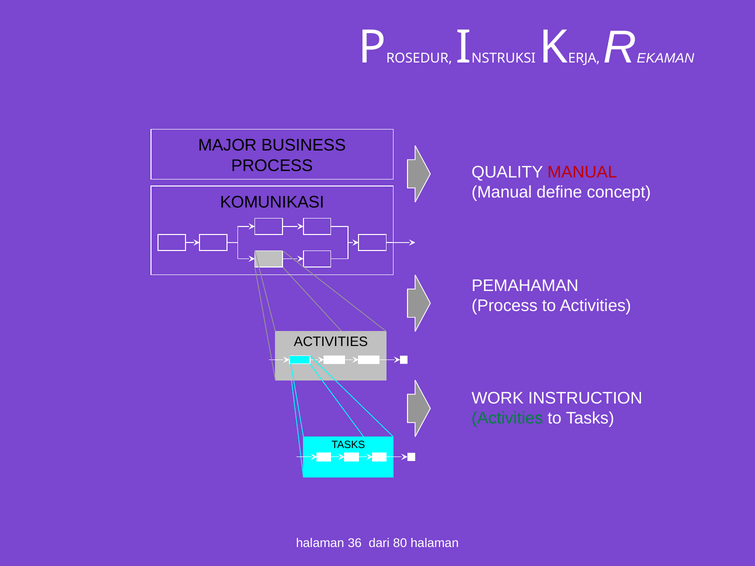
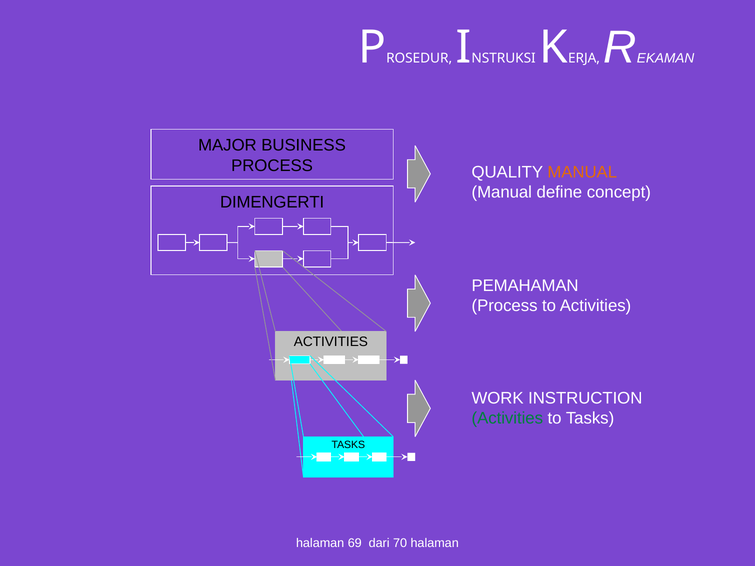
MANUAL at (582, 172) colour: red -> orange
KOMUNIKASI: KOMUNIKASI -> DIMENGERTI
36: 36 -> 69
80: 80 -> 70
